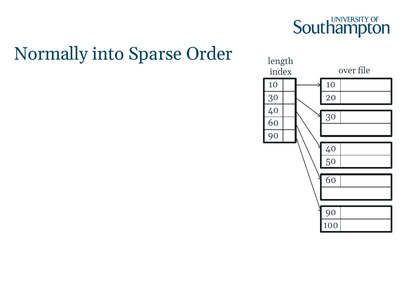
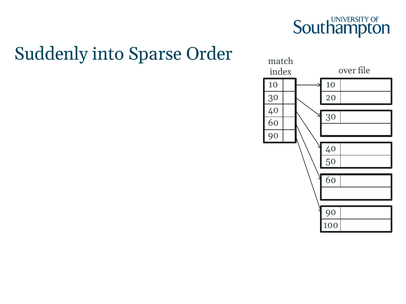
Normally: Normally -> Suddenly
length: length -> match
